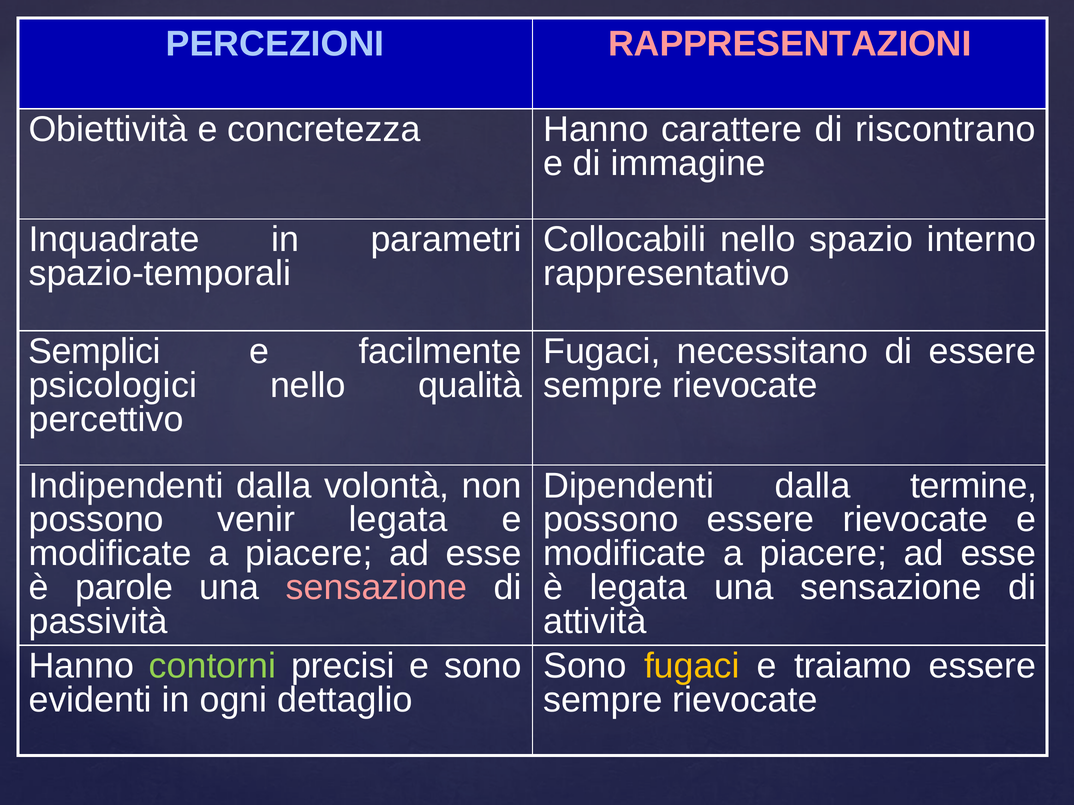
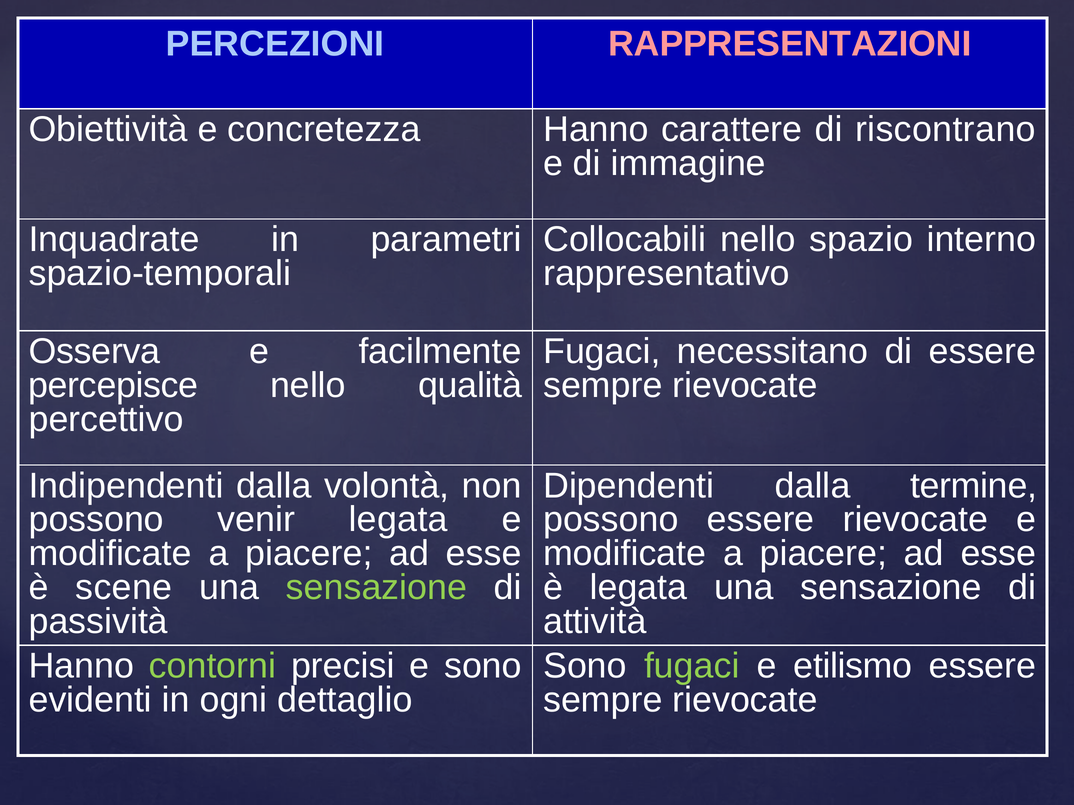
Semplici: Semplici -> Osserva
psicologici: psicologici -> percepisce
parole: parole -> scene
sensazione at (376, 588) colour: pink -> light green
fugaci at (692, 666) colour: yellow -> light green
traiamo: traiamo -> etilismo
